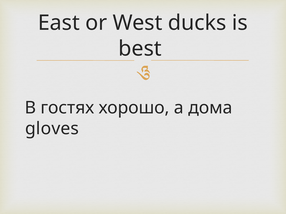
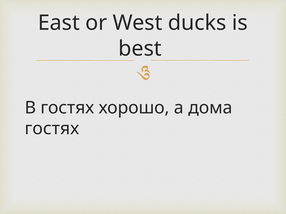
gloves at (52, 129): gloves -> гостях
